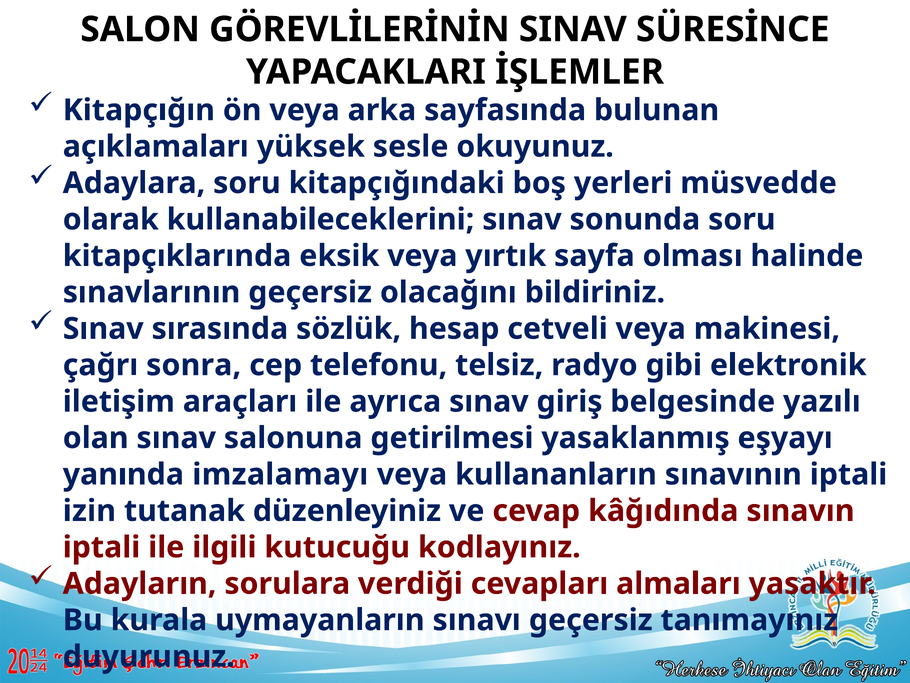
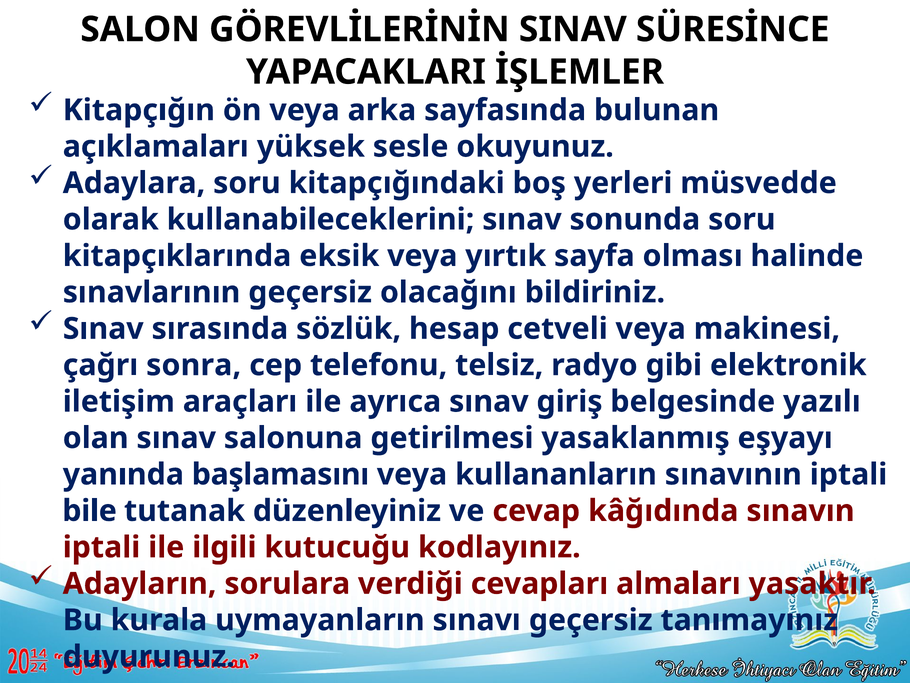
imzalamayı: imzalamayı -> başlamasını
izin: izin -> bile
